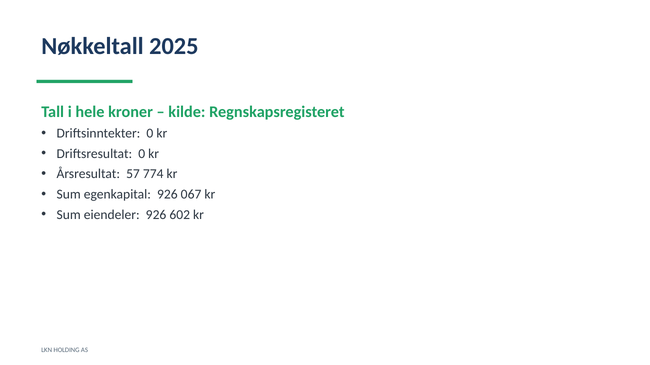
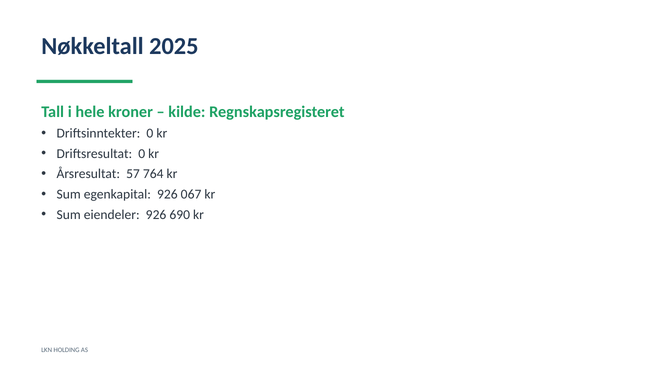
774: 774 -> 764
602: 602 -> 690
